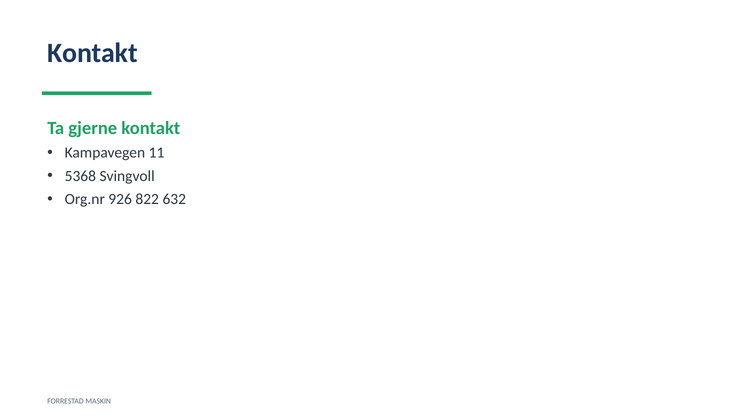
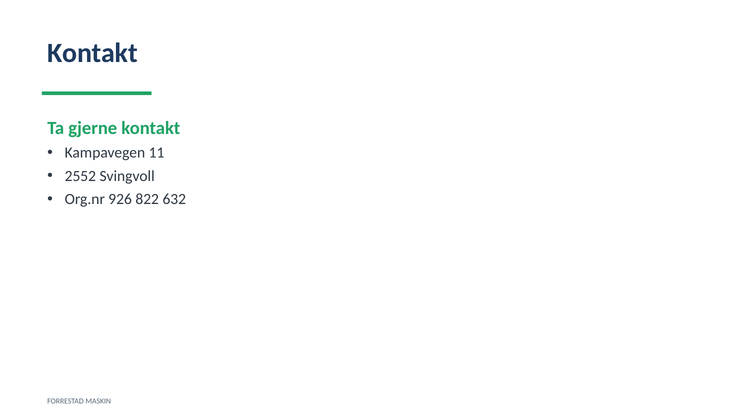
5368: 5368 -> 2552
